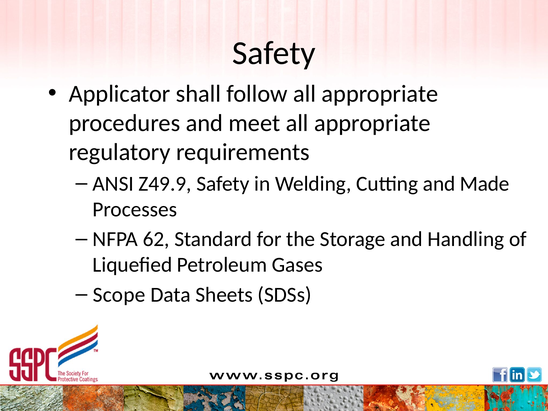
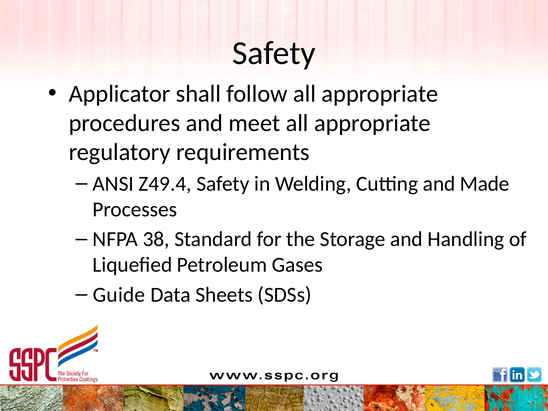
Z49.9: Z49.9 -> Z49.4
62: 62 -> 38
Scope: Scope -> Guide
